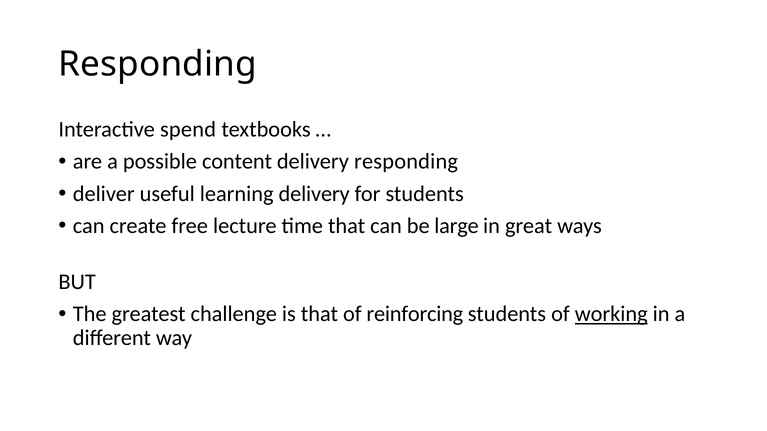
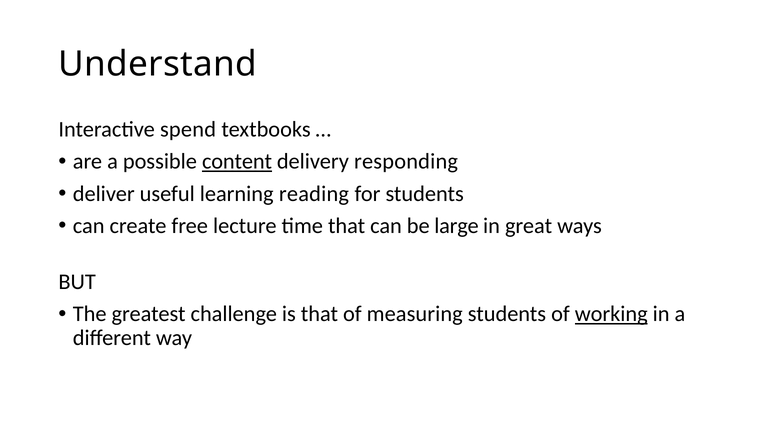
Responding at (158, 64): Responding -> Understand
content underline: none -> present
learning delivery: delivery -> reading
reinforcing: reinforcing -> measuring
